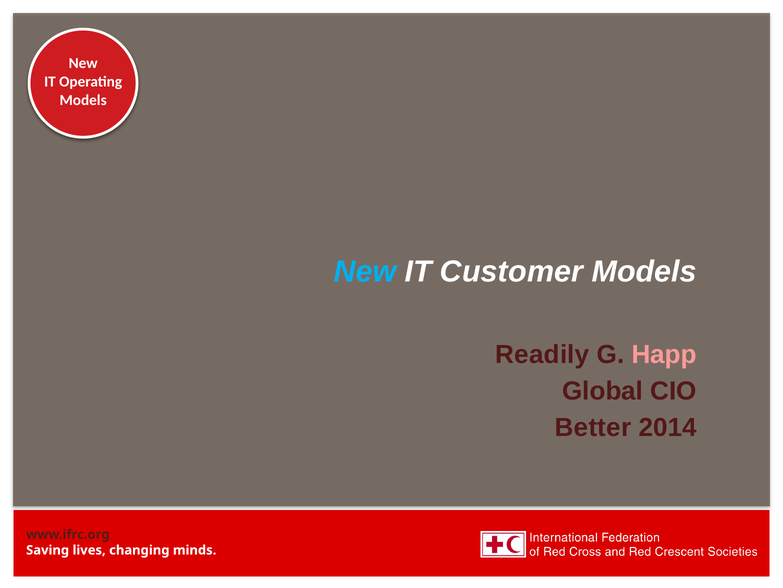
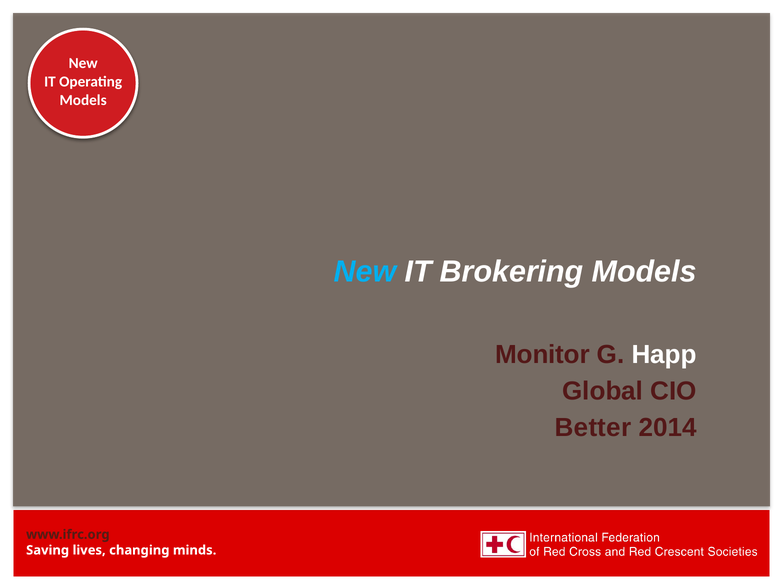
Customer: Customer -> Brokering
Readily: Readily -> Monitor
Happ colour: pink -> white
